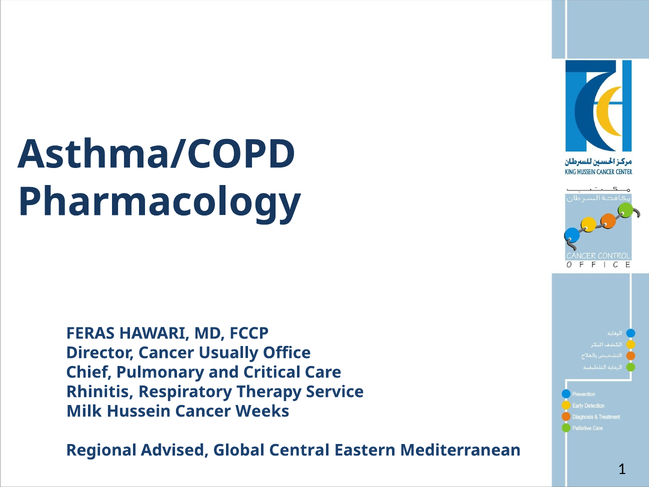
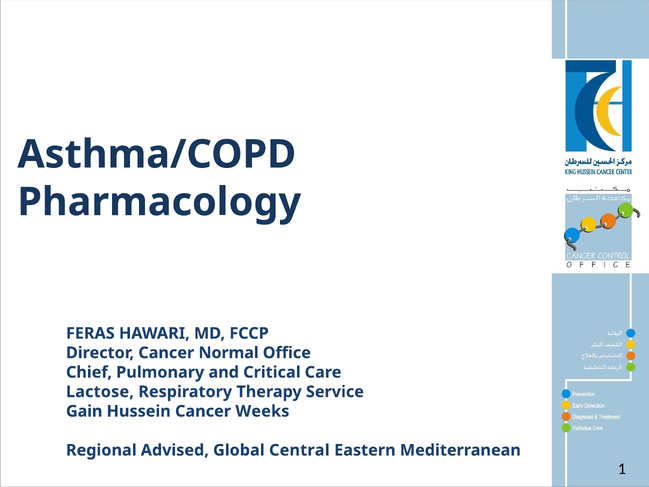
Usually: Usually -> Normal
Rhinitis: Rhinitis -> Lactose
Milk: Milk -> Gain
